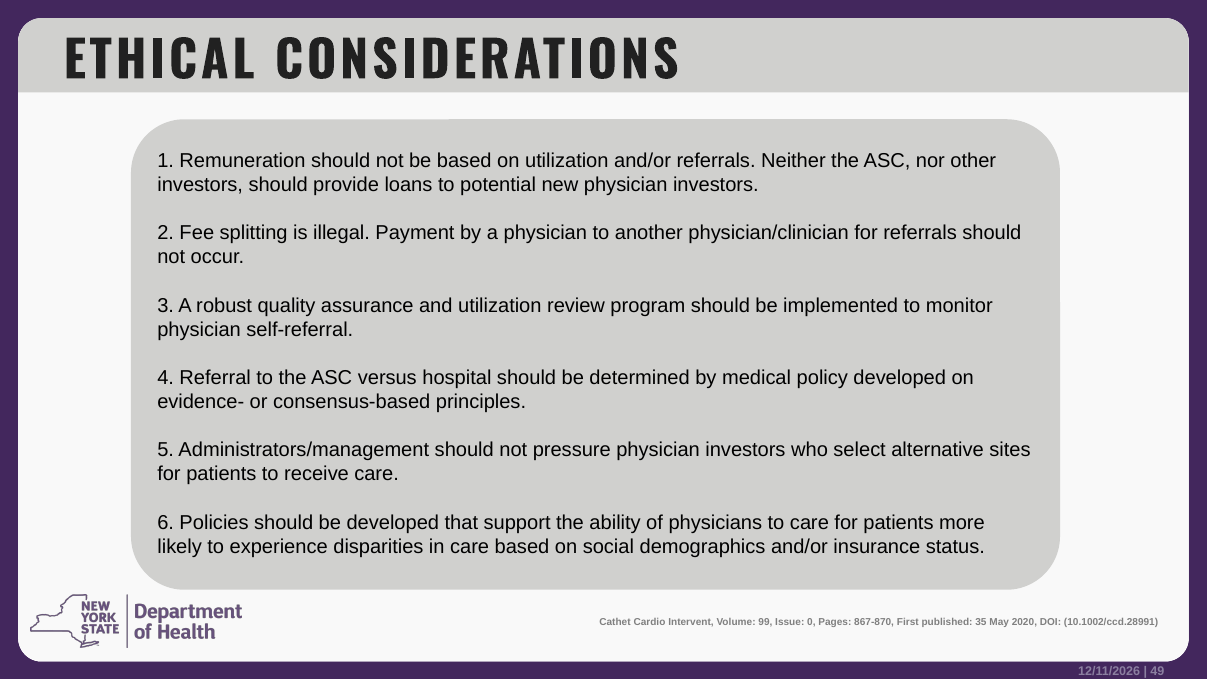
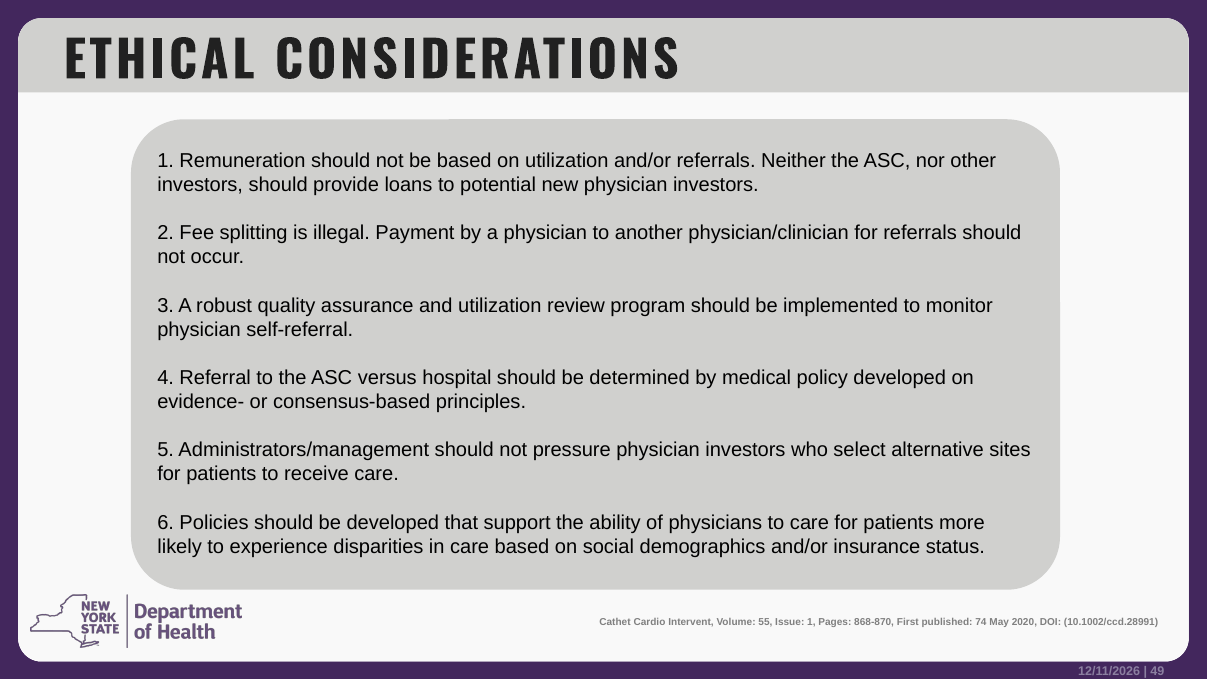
99: 99 -> 55
Issue 0: 0 -> 1
867-870: 867-870 -> 868-870
35: 35 -> 74
